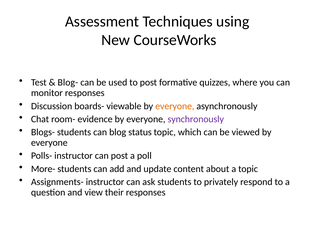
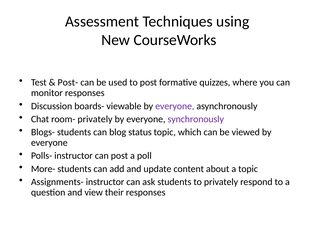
Blog-: Blog- -> Post-
everyone at (175, 106) colour: orange -> purple
room- evidence: evidence -> privately
